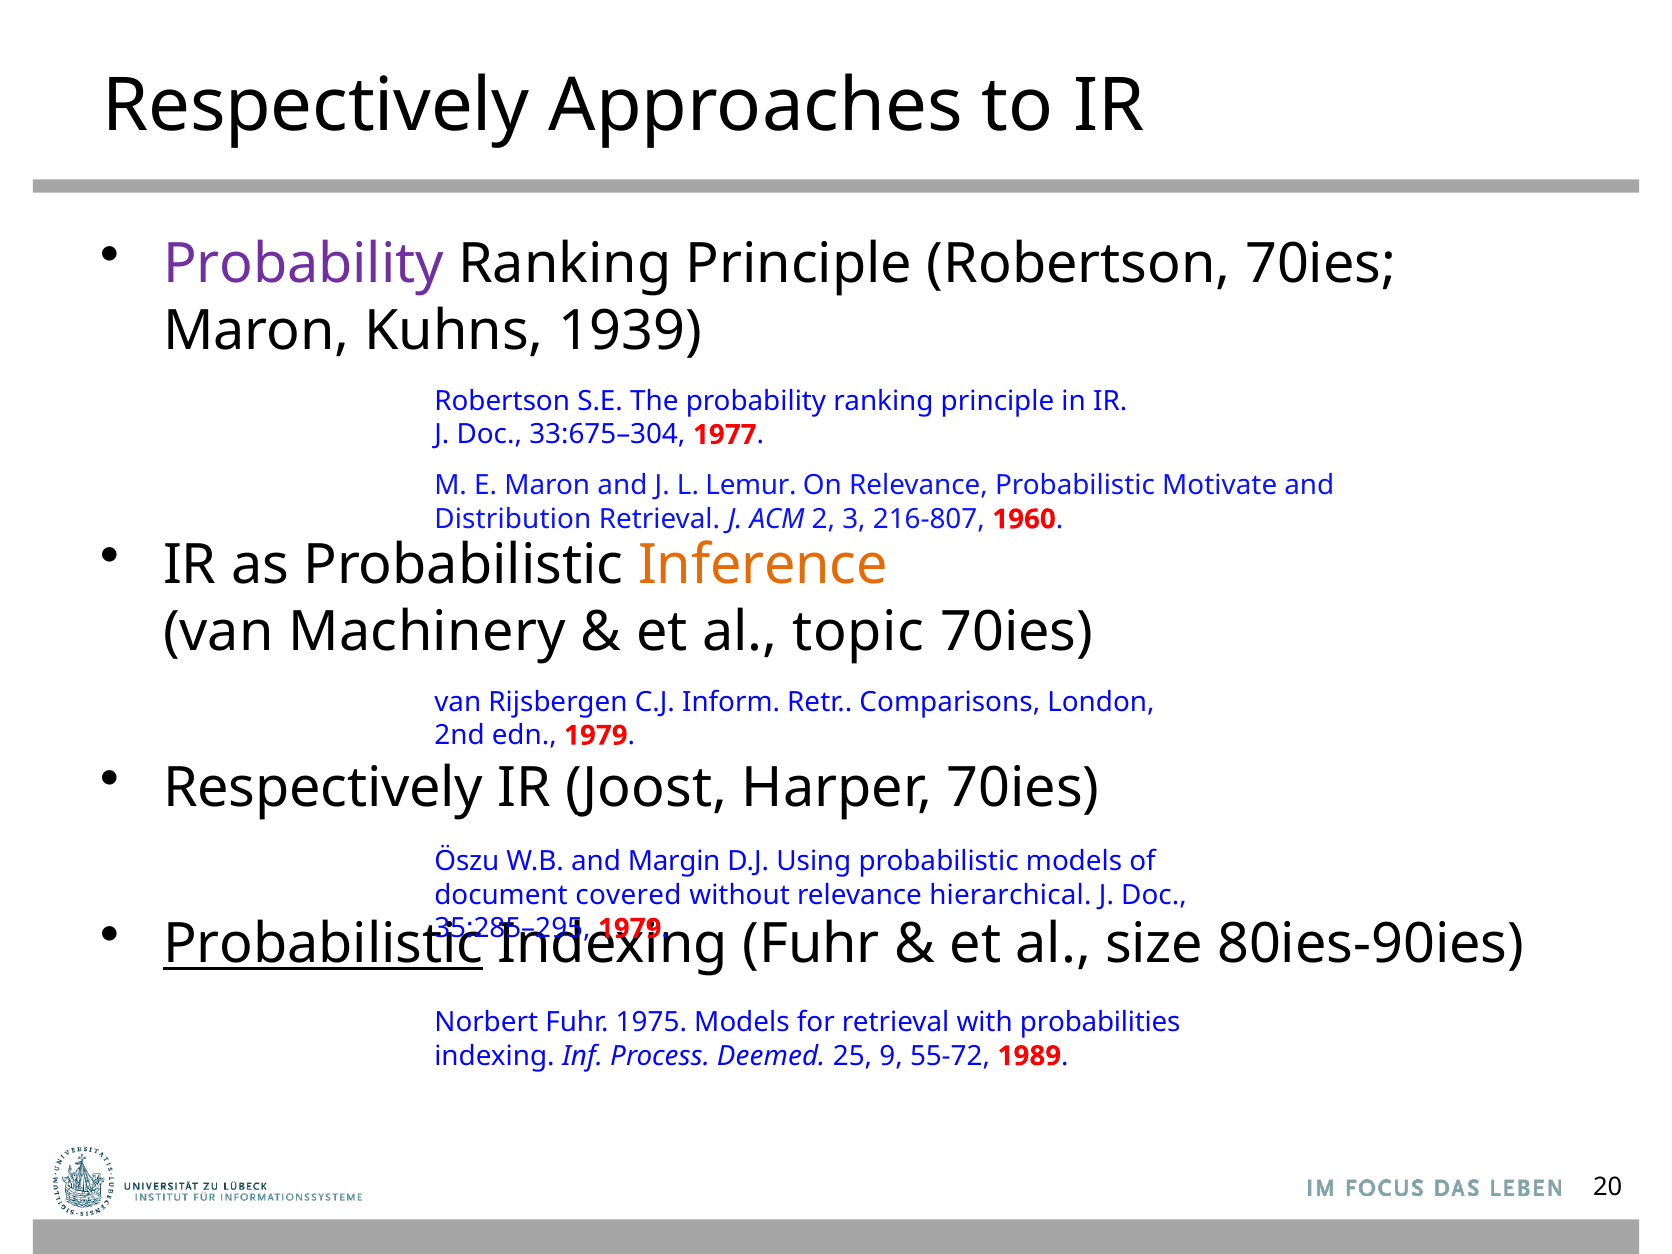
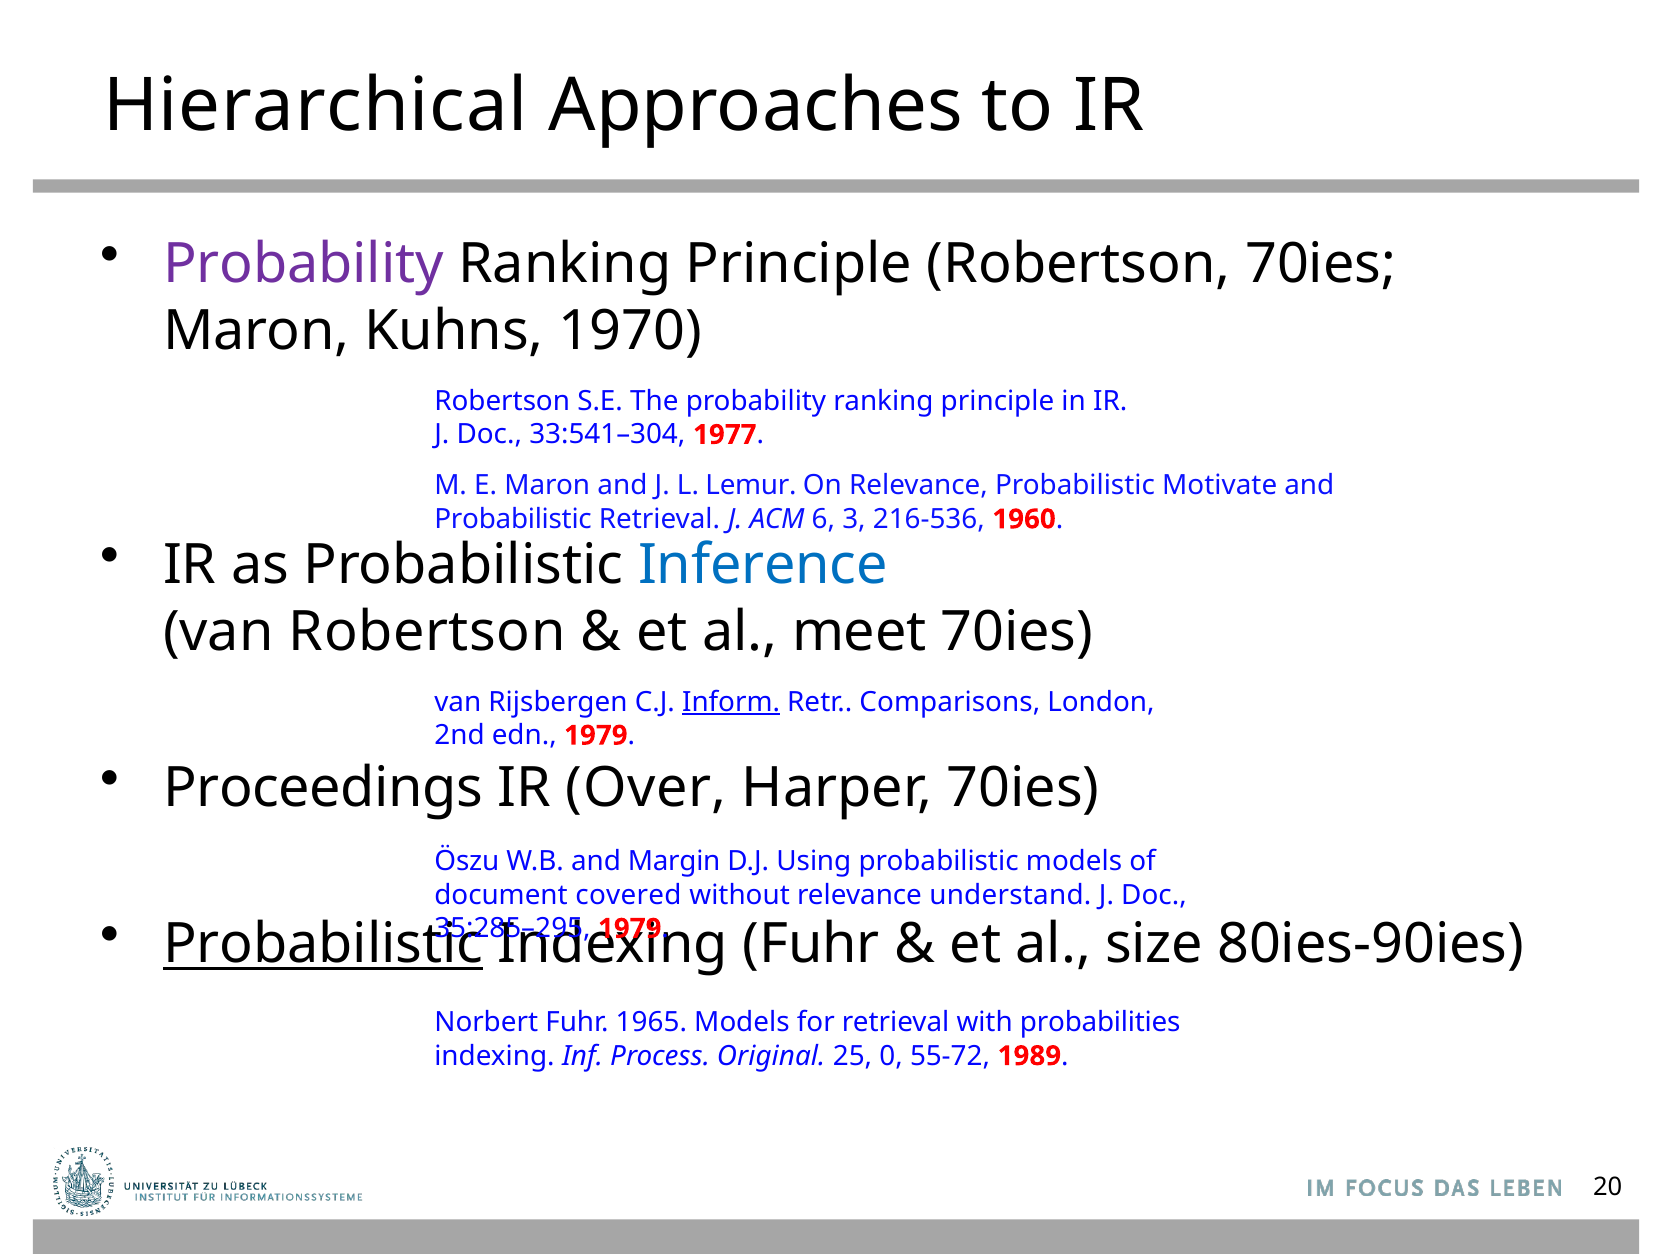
Respectively at (316, 106): Respectively -> Hierarchical
1939: 1939 -> 1970
33:675–304: 33:675–304 -> 33:541–304
Distribution at (513, 519): Distribution -> Probabilistic
2: 2 -> 6
216-807: 216-807 -> 216-536
Inference colour: orange -> blue
van Machinery: Machinery -> Robertson
topic: topic -> meet
Inform underline: none -> present
Respectively at (323, 788): Respectively -> Proceedings
Joost: Joost -> Over
hierarchical: hierarchical -> understand
1975: 1975 -> 1965
Deemed: Deemed -> Original
9: 9 -> 0
